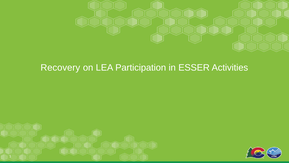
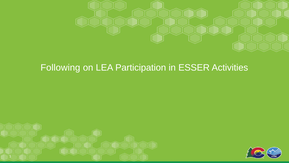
Recovery: Recovery -> Following
